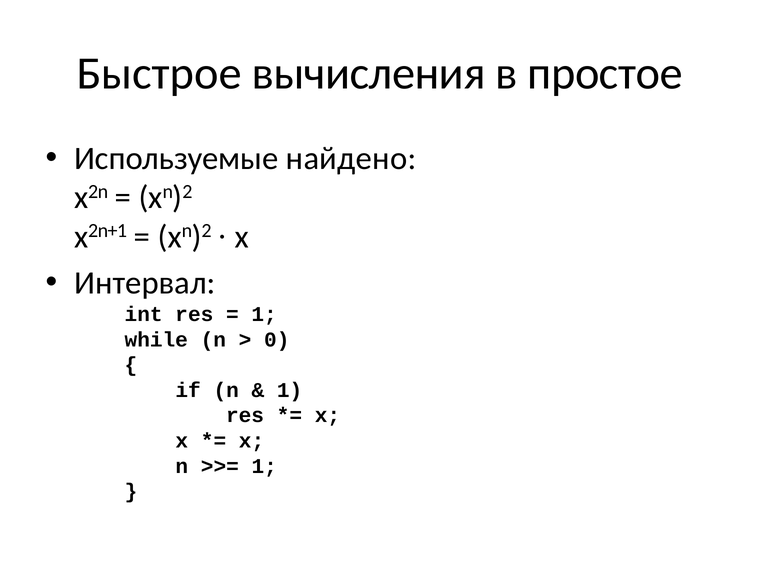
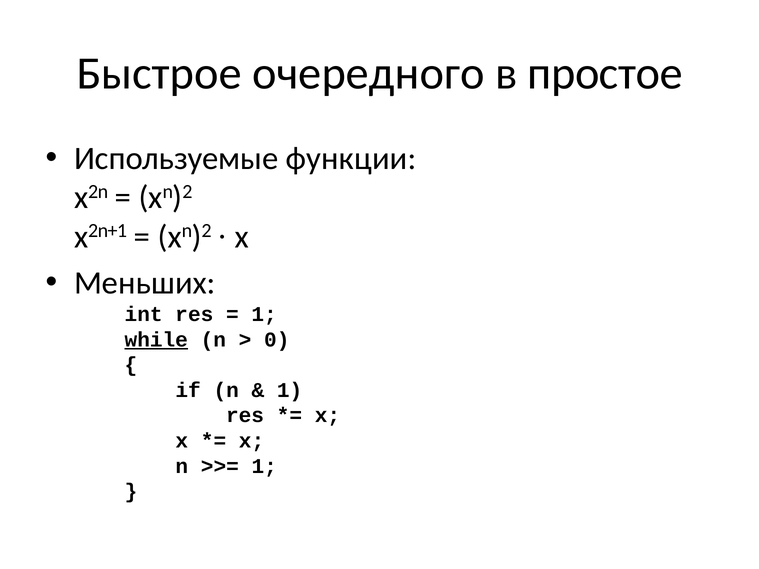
вычисления: вычисления -> очередного
найдено: найдено -> функции
Интервал: Интервал -> Меньших
while underline: none -> present
